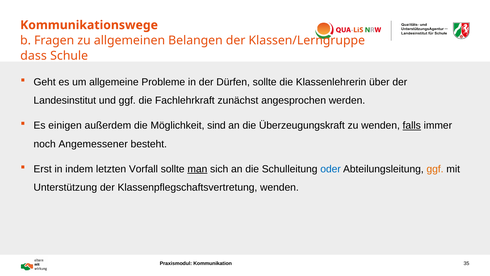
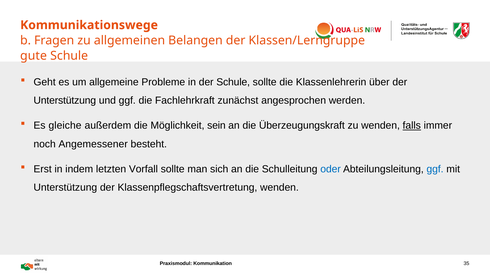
dass: dass -> gute
der Dürfen: Dürfen -> Schule
Landesinstitut at (65, 100): Landesinstitut -> Unterstützung
einigen: einigen -> gleiche
sind: sind -> sein
man underline: present -> none
ggf at (435, 169) colour: orange -> blue
